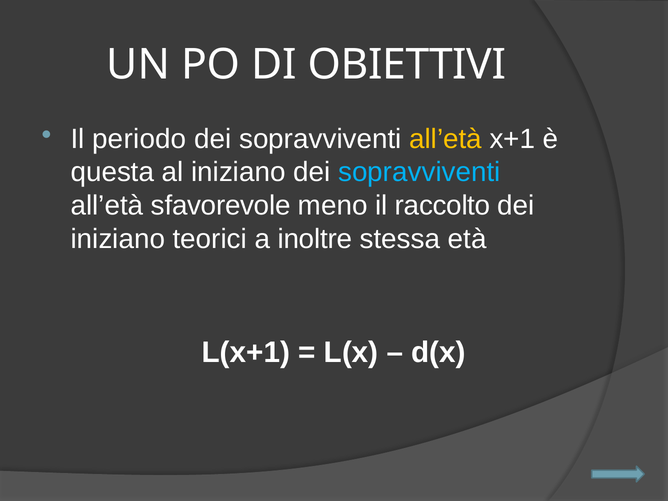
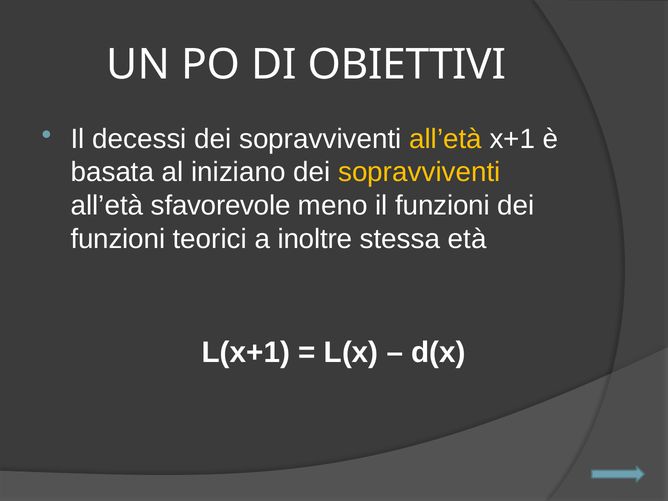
periodo: periodo -> decessi
questa: questa -> basata
sopravviventi at (419, 172) colour: light blue -> yellow
il raccolto: raccolto -> funzioni
iniziano at (118, 239): iniziano -> funzioni
